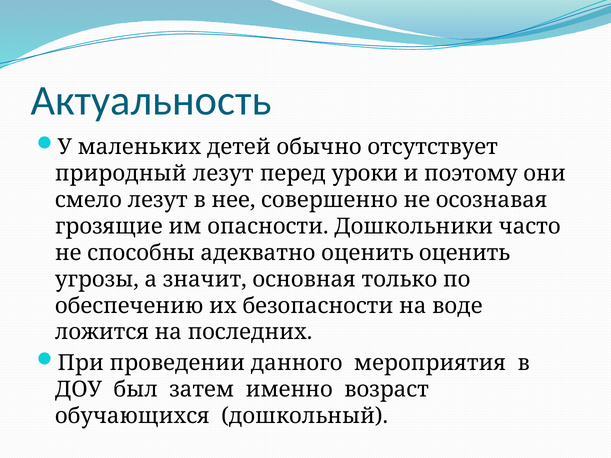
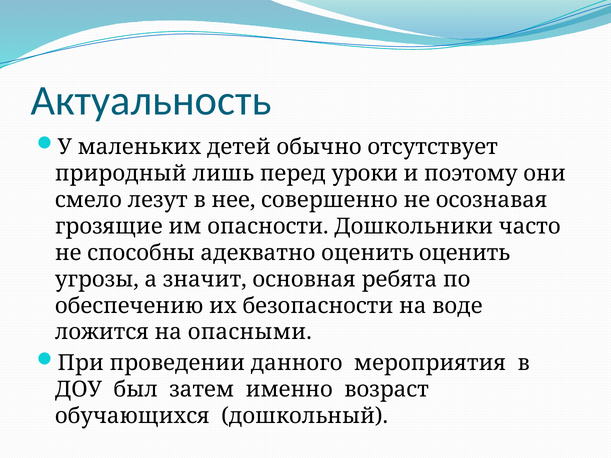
природный лезут: лезут -> лишь
только: только -> ребята
последних: последних -> опасными
